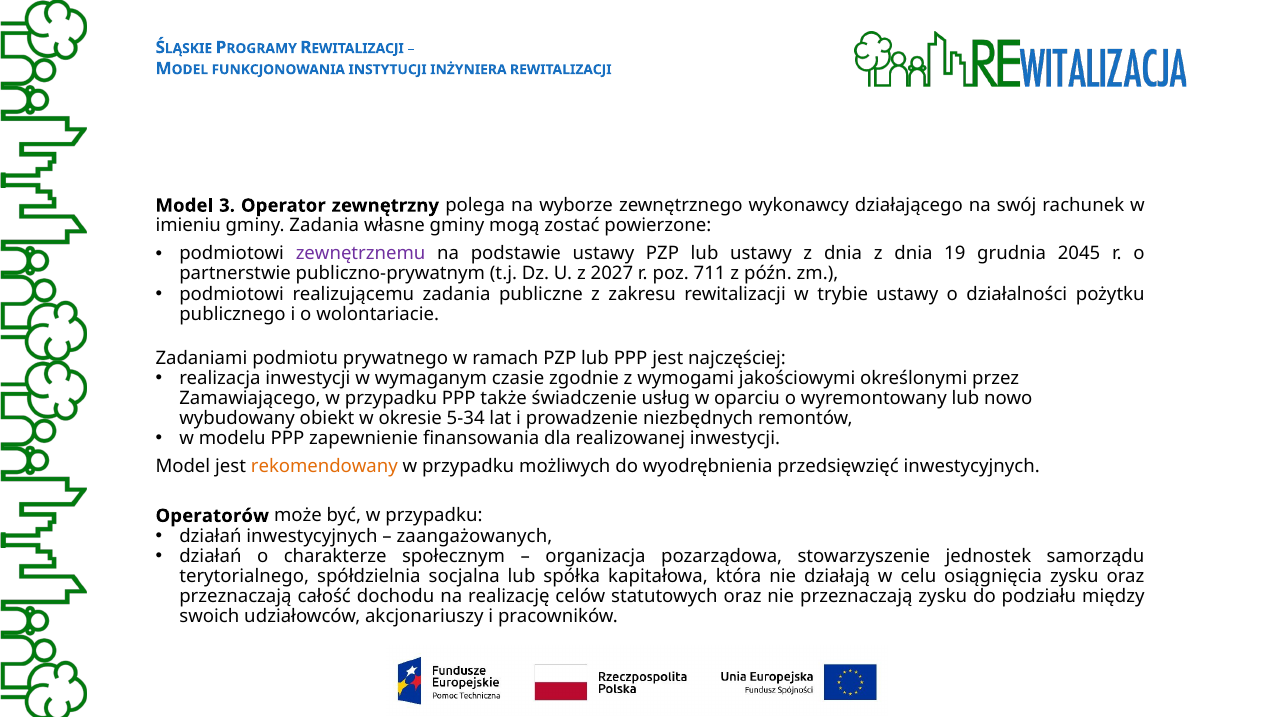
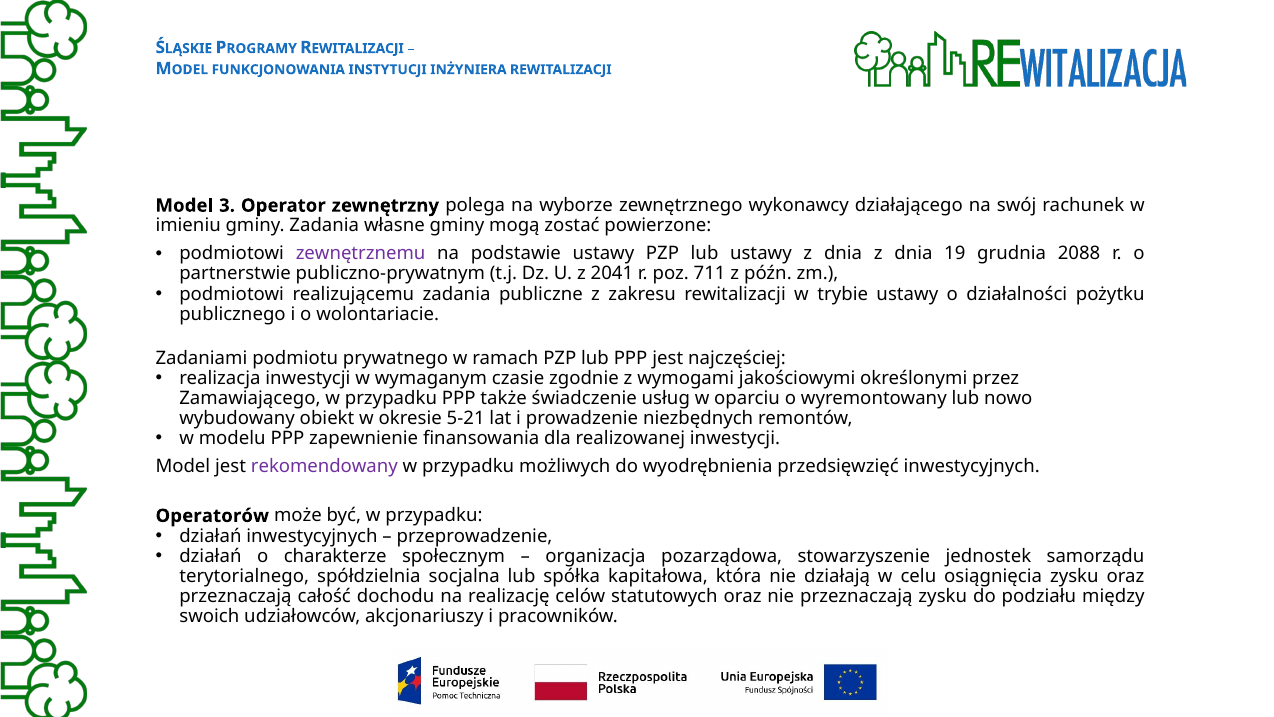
2045: 2045 -> 2088
2027: 2027 -> 2041
5-34: 5-34 -> 5-21
rekomendowany colour: orange -> purple
zaangażowanych: zaangażowanych -> przeprowadzenie
